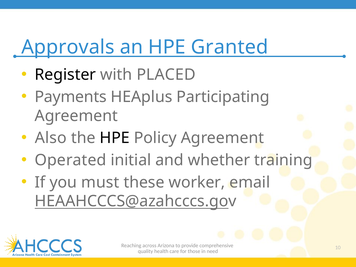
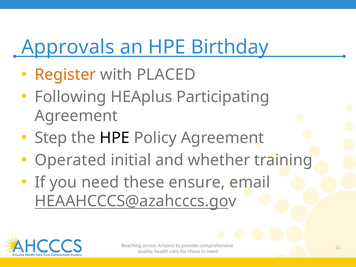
Granted: Granted -> Birthday
Register colour: black -> orange
Payments: Payments -> Following
Also: Also -> Step
you must: must -> need
worker: worker -> ensure
